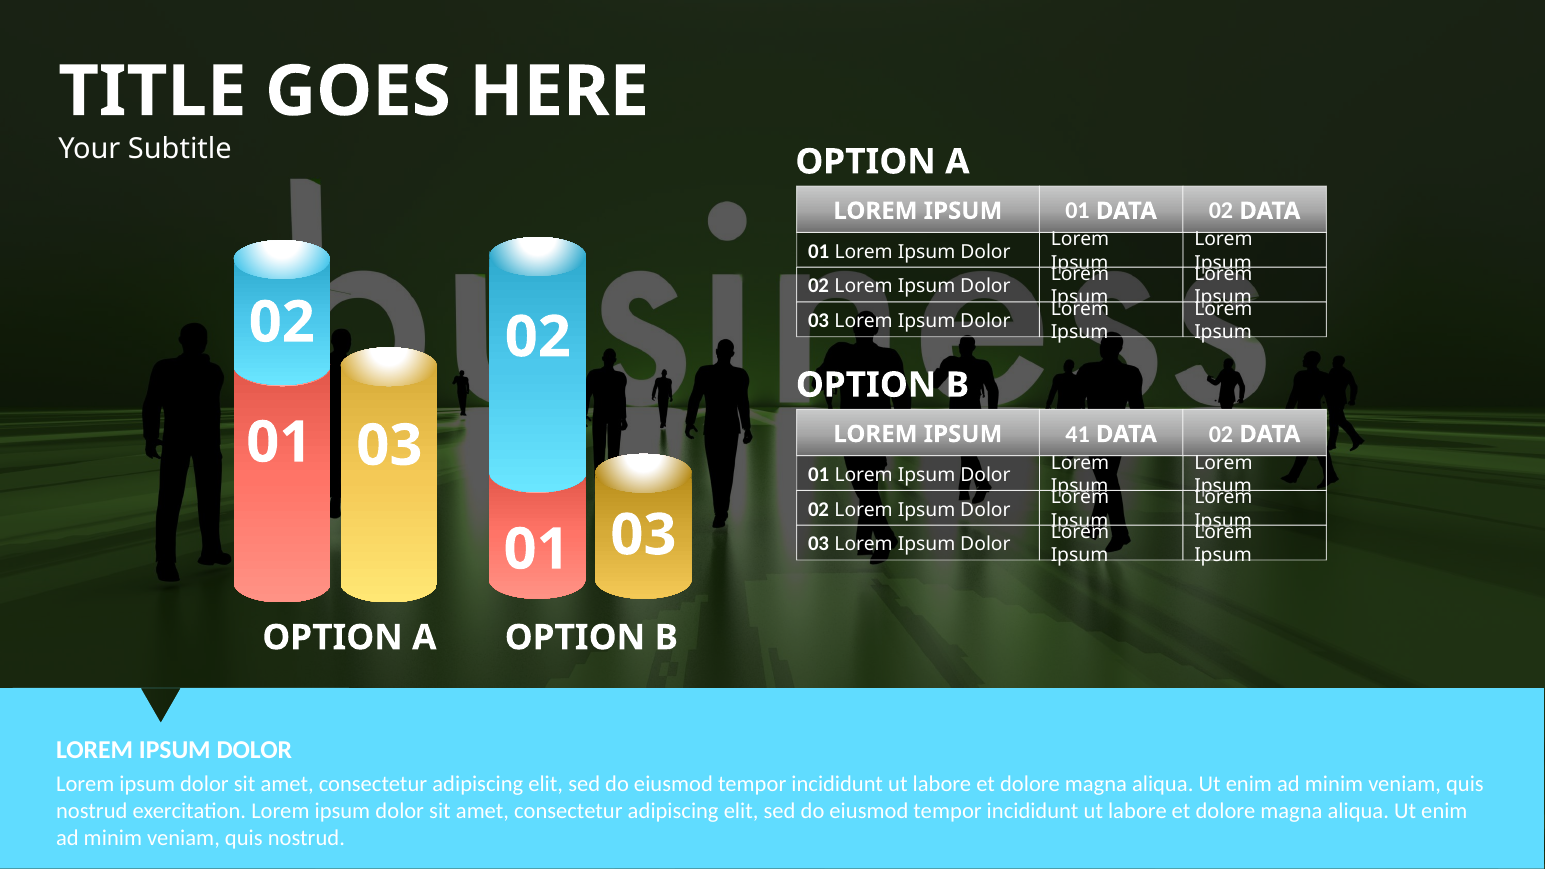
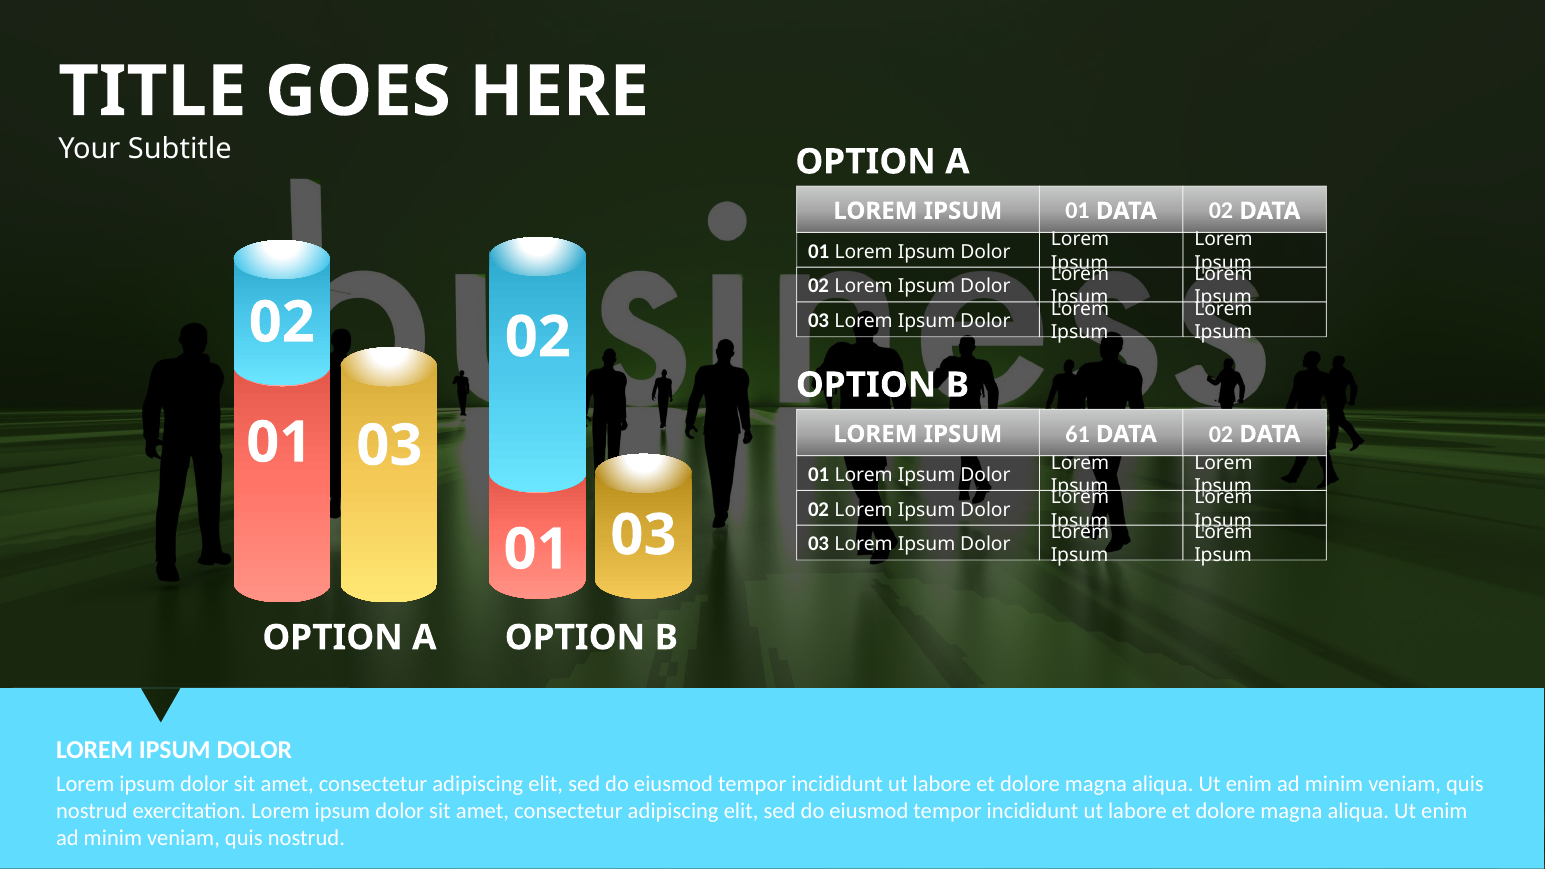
41: 41 -> 61
